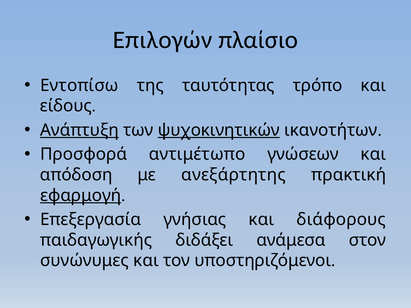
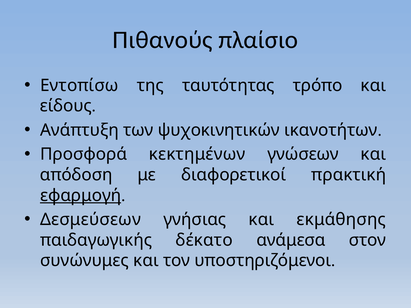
Επιλογών: Επιλογών -> Πιθανούς
Ανάπτυξη underline: present -> none
ψυχοκινητικών underline: present -> none
αντιμέτωπο: αντιμέτωπο -> κεκτημένων
ανεξάρτητης: ανεξάρτητης -> διαφορετικοί
Επεξεργασία: Επεξεργασία -> Δεσμεύσεων
διάφορους: διάφορους -> εκμάθησης
διδάξει: διδάξει -> δέκατο
